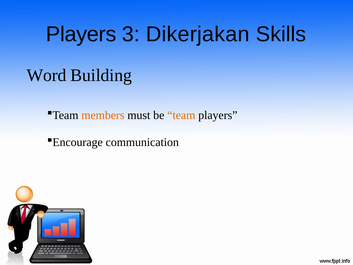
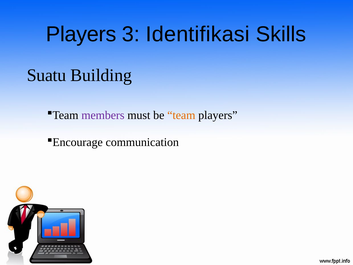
Dikerjakan: Dikerjakan -> Identifikasi
Word: Word -> Suatu
members colour: orange -> purple
